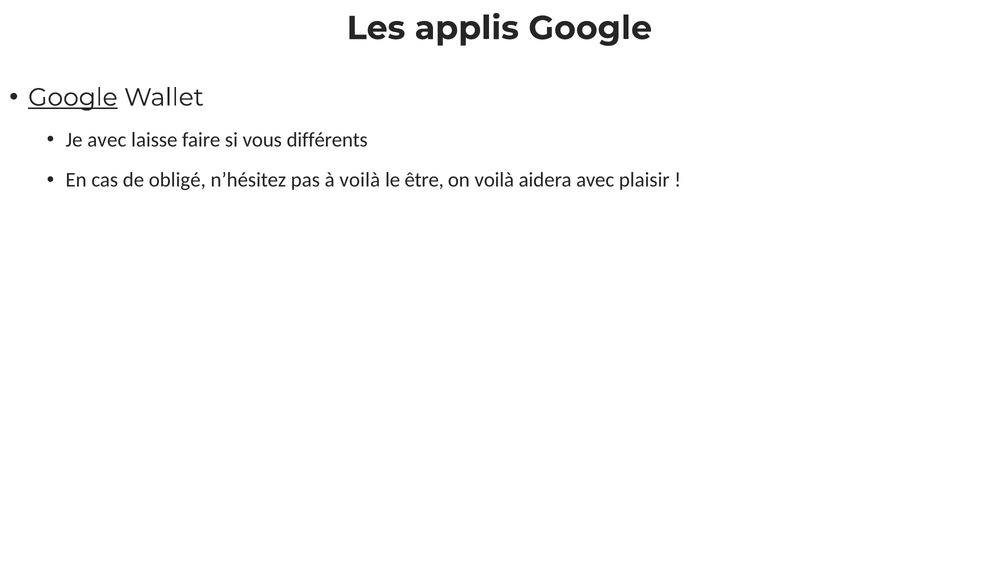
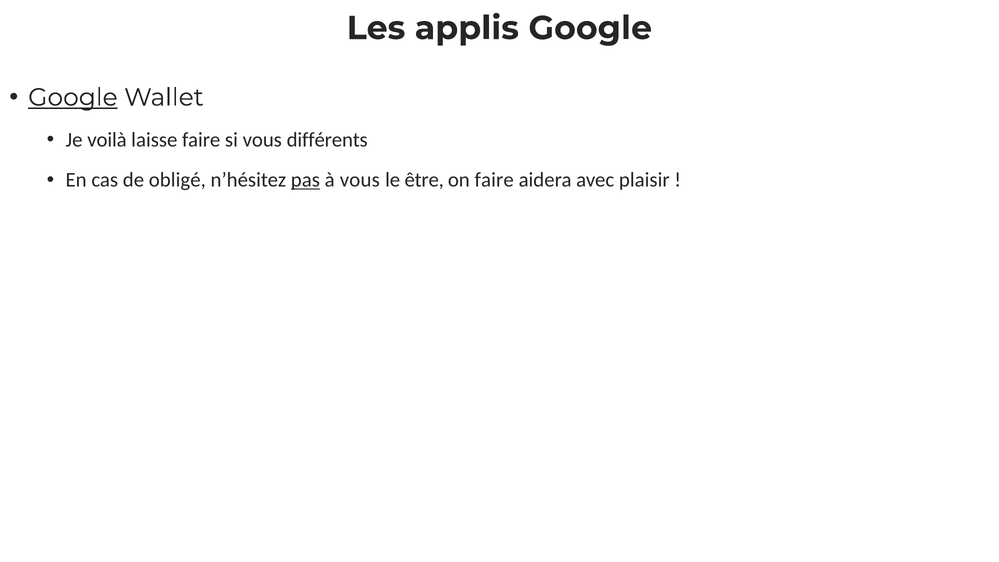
Je avec: avec -> voilà
pas underline: none -> present
à voilà: voilà -> vous
on voilà: voilà -> faire
